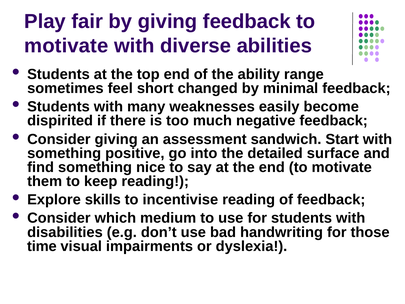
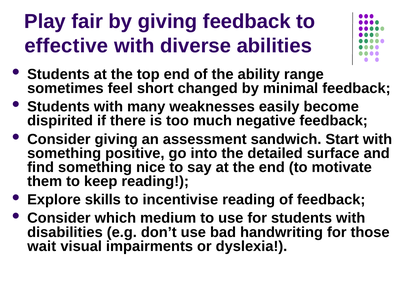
motivate at (66, 46): motivate -> effective
time: time -> wait
